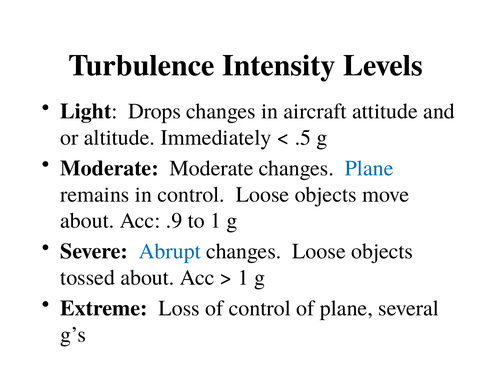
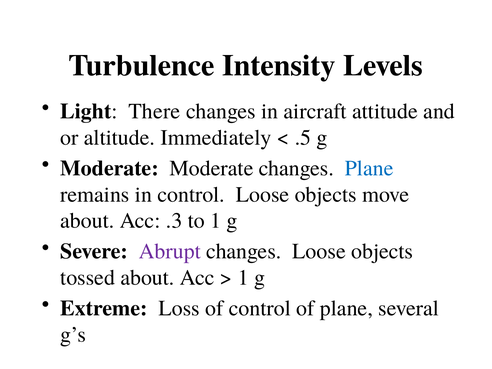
Drops: Drops -> There
.9: .9 -> .3
Abrupt colour: blue -> purple
